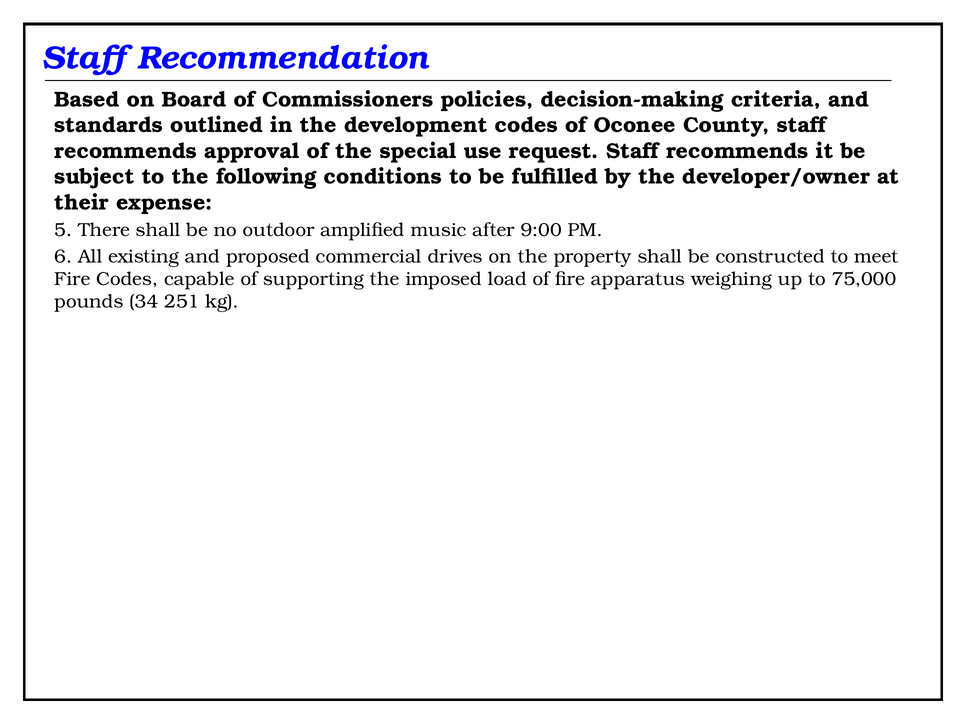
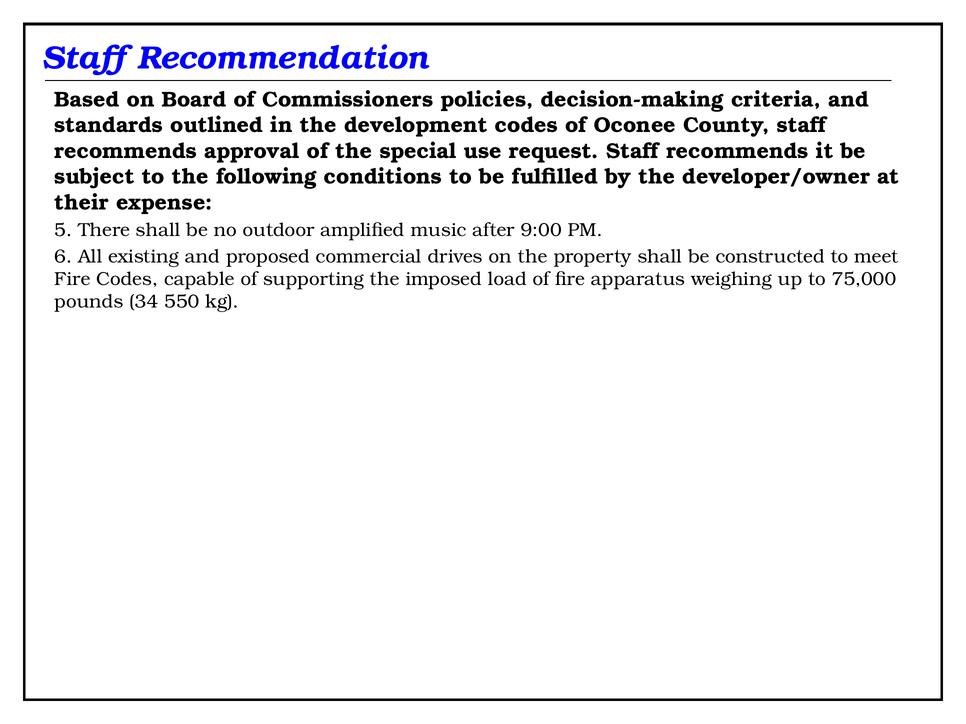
251: 251 -> 550
